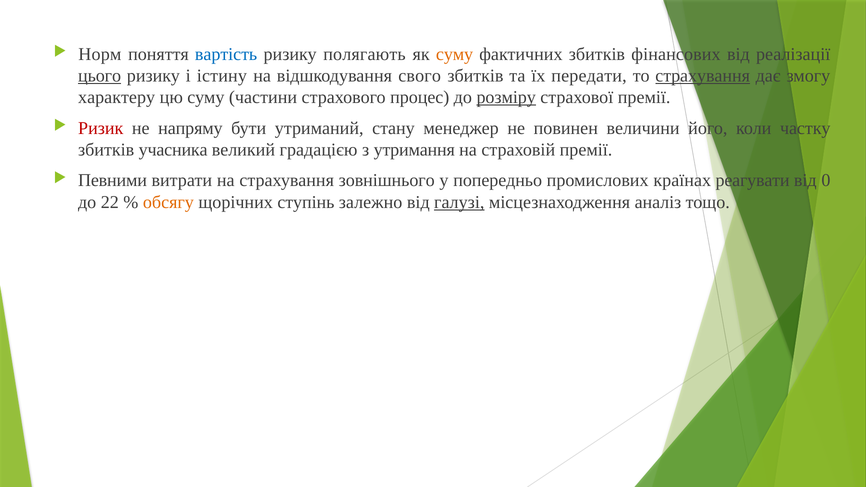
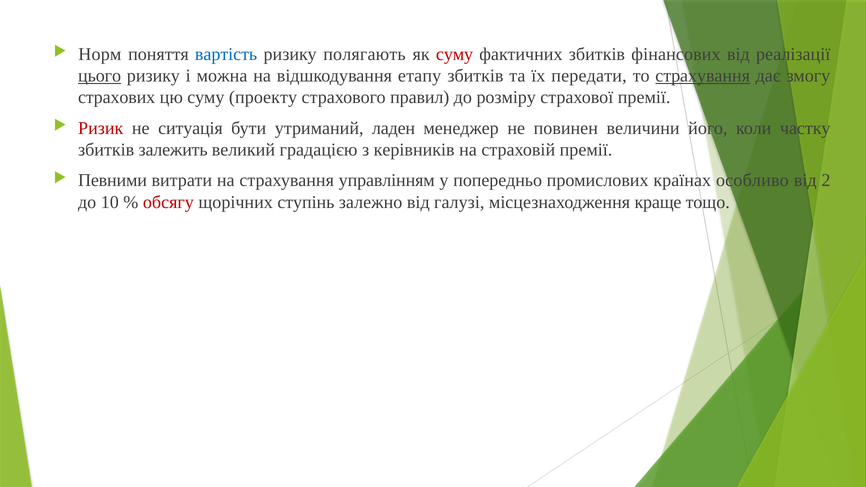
суму at (455, 54) colour: orange -> red
істину: істину -> можна
свого: свого -> етапу
характеру: характеру -> страхових
частини: частини -> проекту
процес: процес -> правил
розміру underline: present -> none
напряму: напряму -> ситуація
стану: стану -> ладен
учасника: учасника -> залежить
утримання: утримання -> керівників
зовнішнього: зовнішнього -> управлінням
реагувати: реагувати -> особливо
0: 0 -> 2
22: 22 -> 10
обсягу colour: orange -> red
галузі underline: present -> none
аналіз: аналіз -> краще
